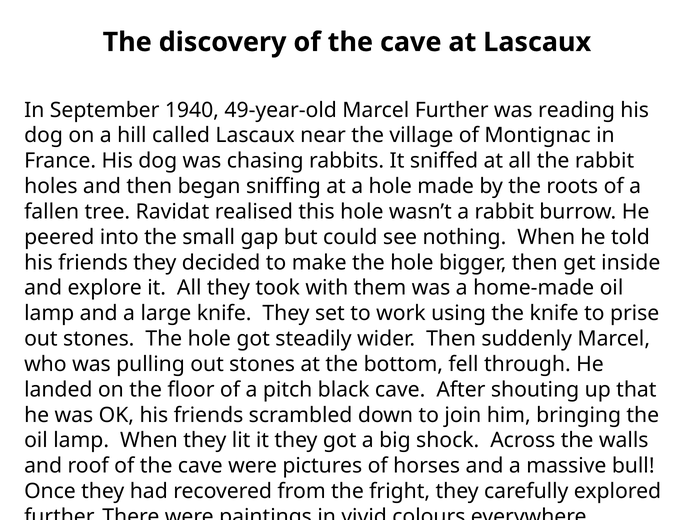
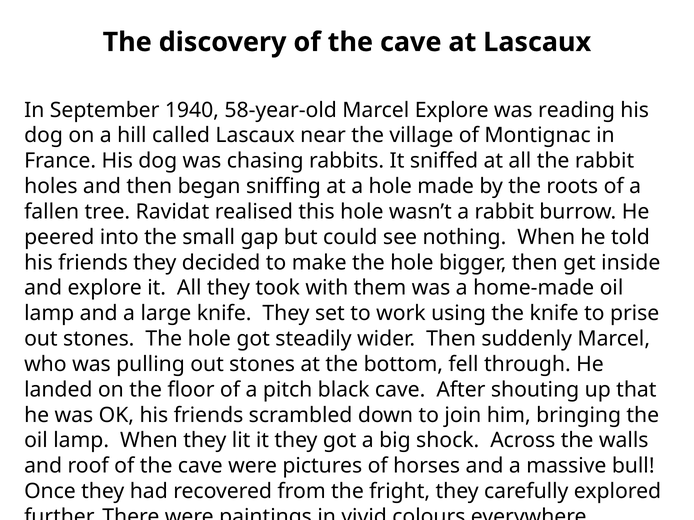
49-year-old: 49-year-old -> 58-year-old
Marcel Further: Further -> Explore
